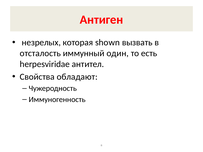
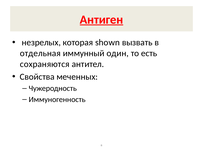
Антиген underline: none -> present
отсталость: отсталость -> отдельная
herpesviridae: herpesviridae -> сохраняются
обладают: обладают -> меченных
